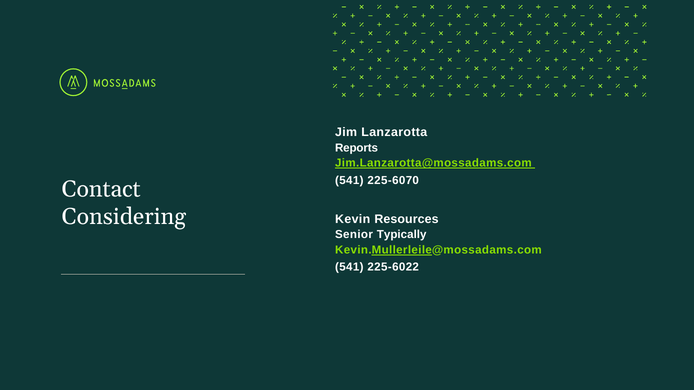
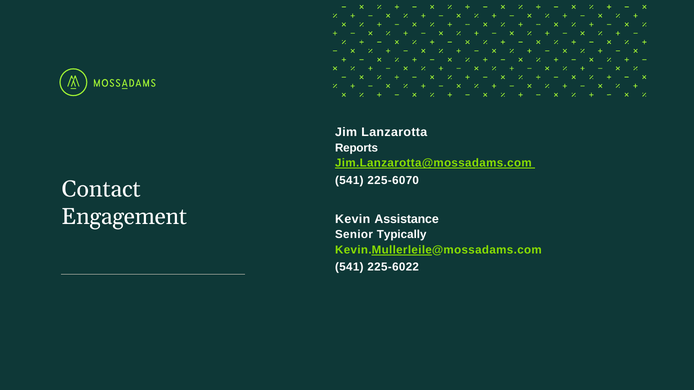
Considering: Considering -> Engagement
Resources: Resources -> Assistance
